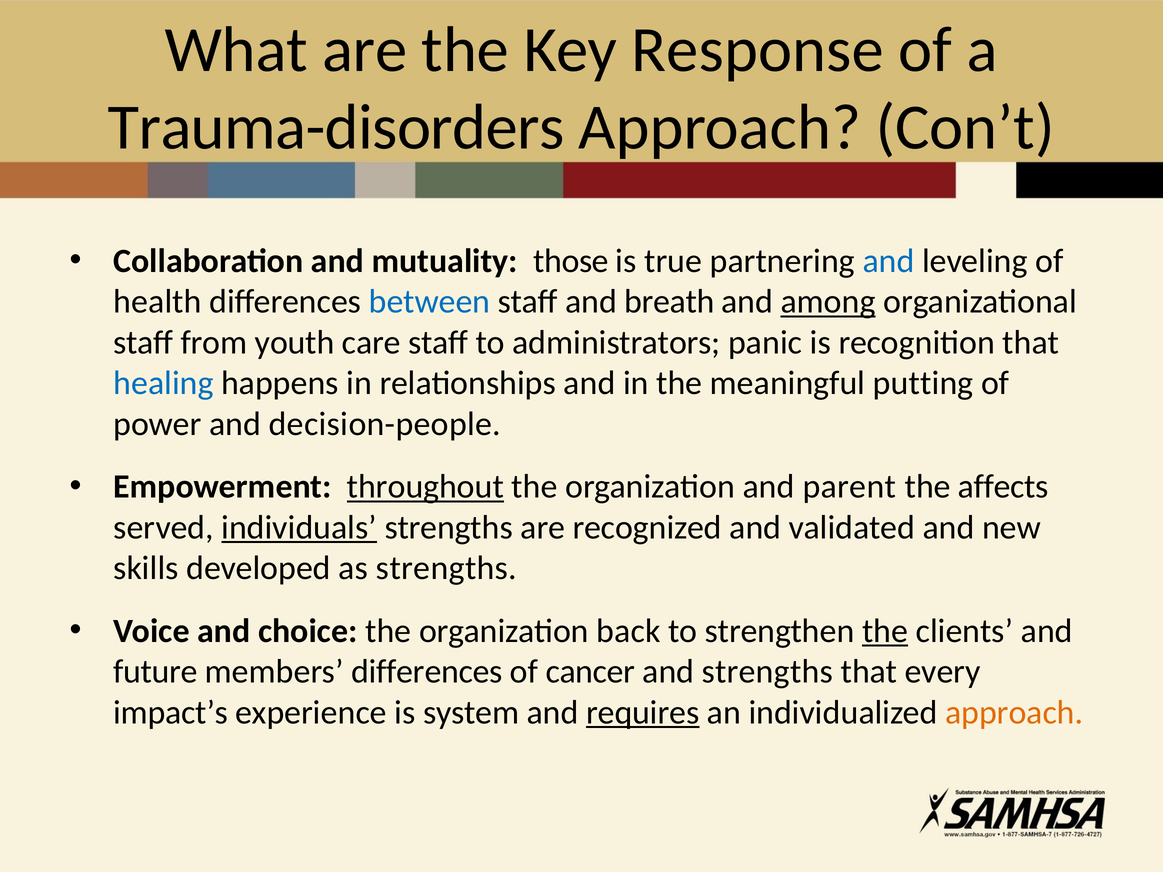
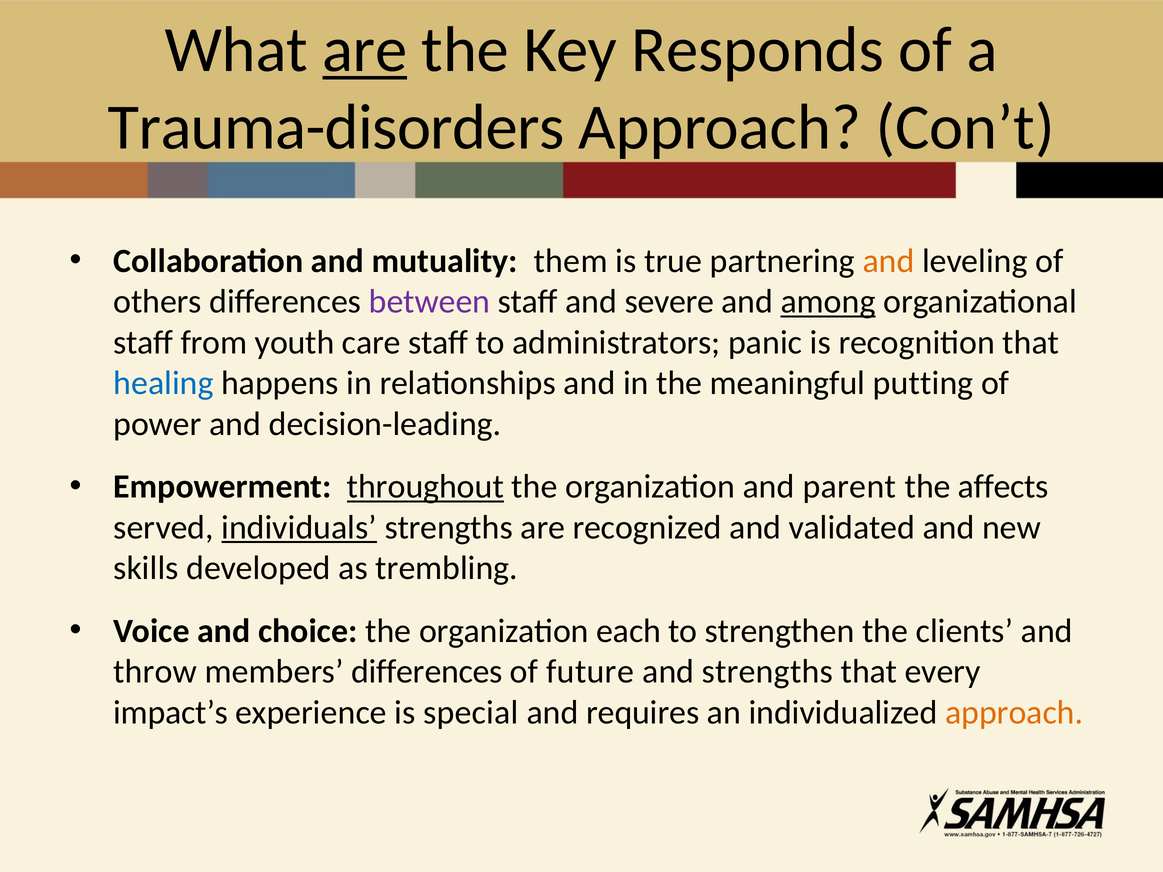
are at (365, 50) underline: none -> present
Response: Response -> Responds
those: those -> them
and at (888, 261) colour: blue -> orange
health: health -> others
between colour: blue -> purple
breath: breath -> severe
decision-people: decision-people -> decision-leading
as strengths: strengths -> trembling
back: back -> each
the at (885, 631) underline: present -> none
future: future -> throw
cancer: cancer -> future
system: system -> special
requires underline: present -> none
